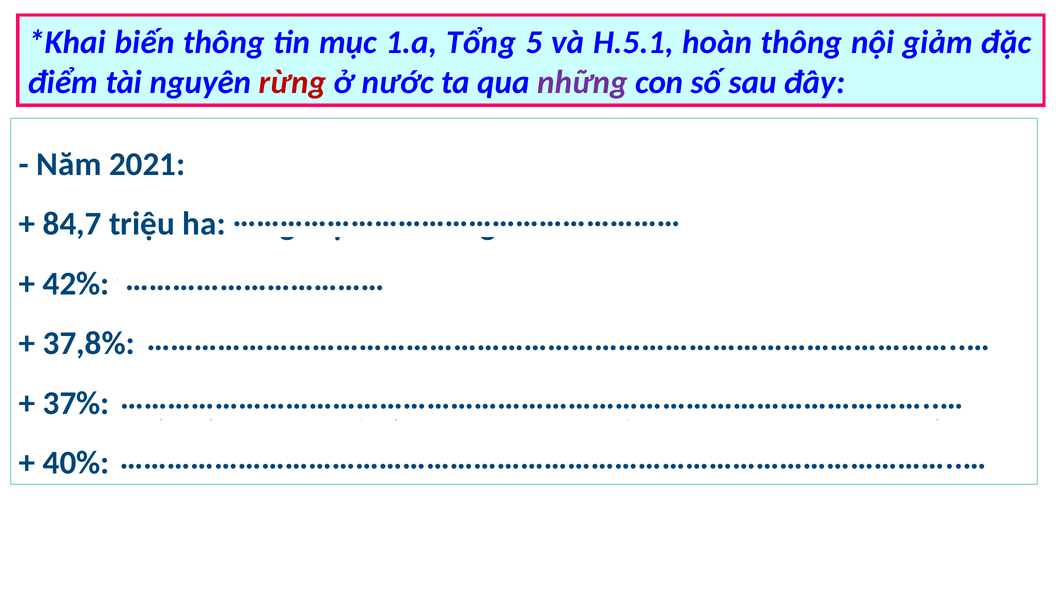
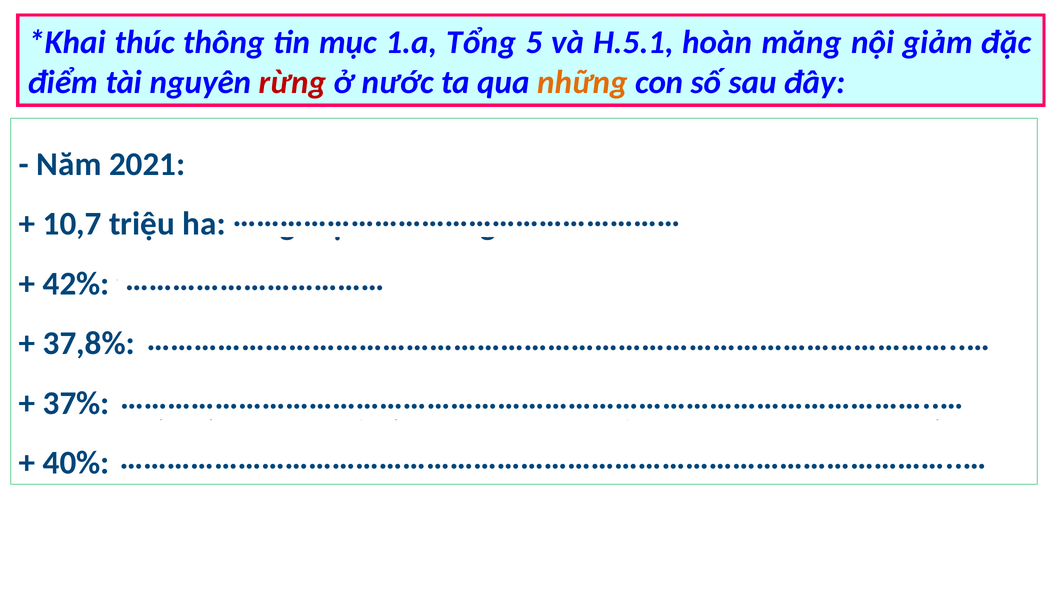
biến: biến -> thúc
hoàn thông: thông -> măng
những colour: purple -> orange
84,7: 84,7 -> 10,7
